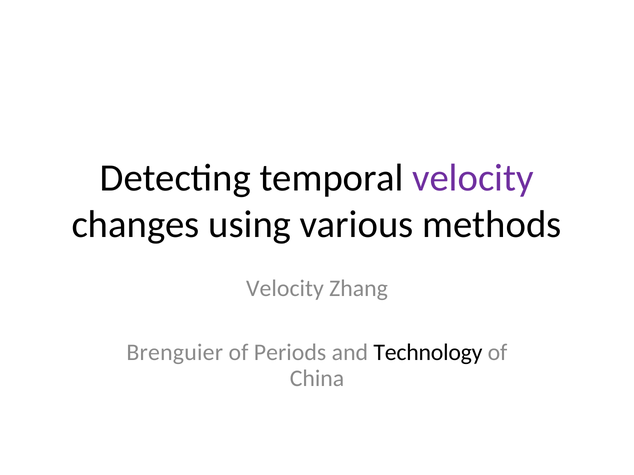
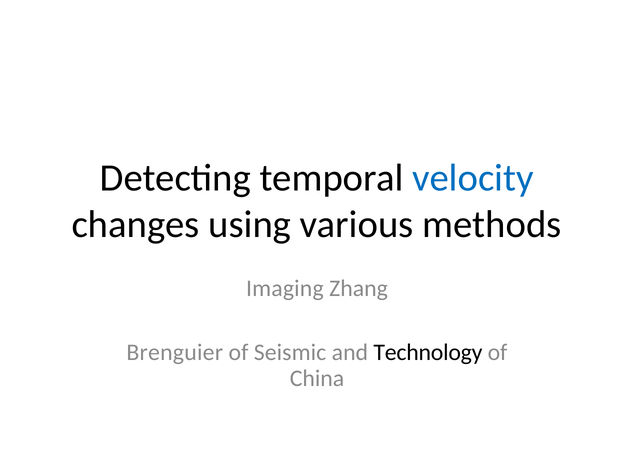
velocity at (473, 178) colour: purple -> blue
Velocity at (285, 289): Velocity -> Imaging
Periods: Periods -> Seismic
